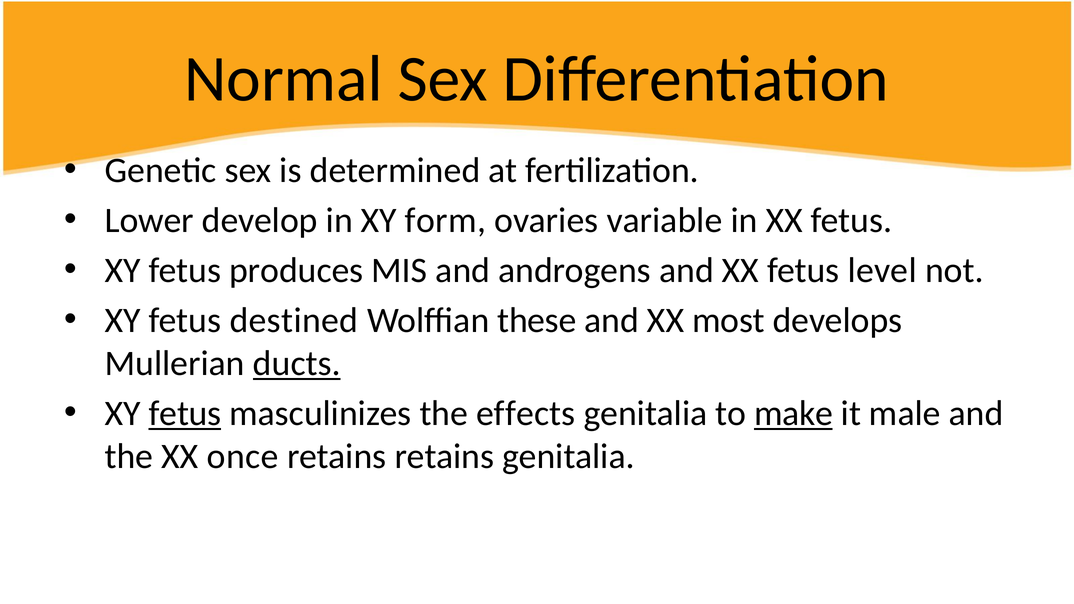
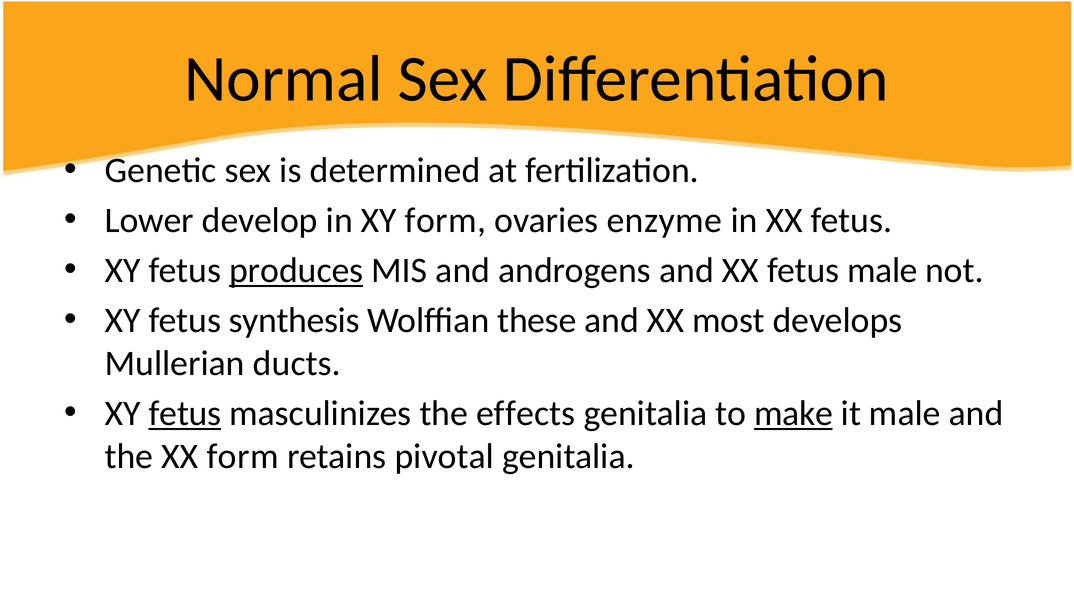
variable: variable -> enzyme
produces underline: none -> present
fetus level: level -> male
destined: destined -> synthesis
ducts underline: present -> none
XX once: once -> form
retains retains: retains -> pivotal
